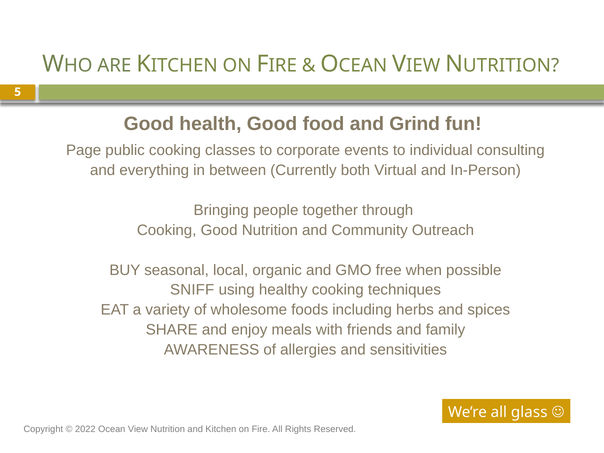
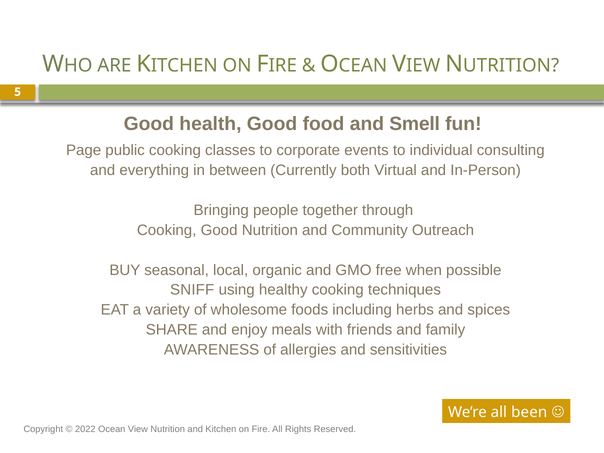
Grind: Grind -> Smell
glass: glass -> been
